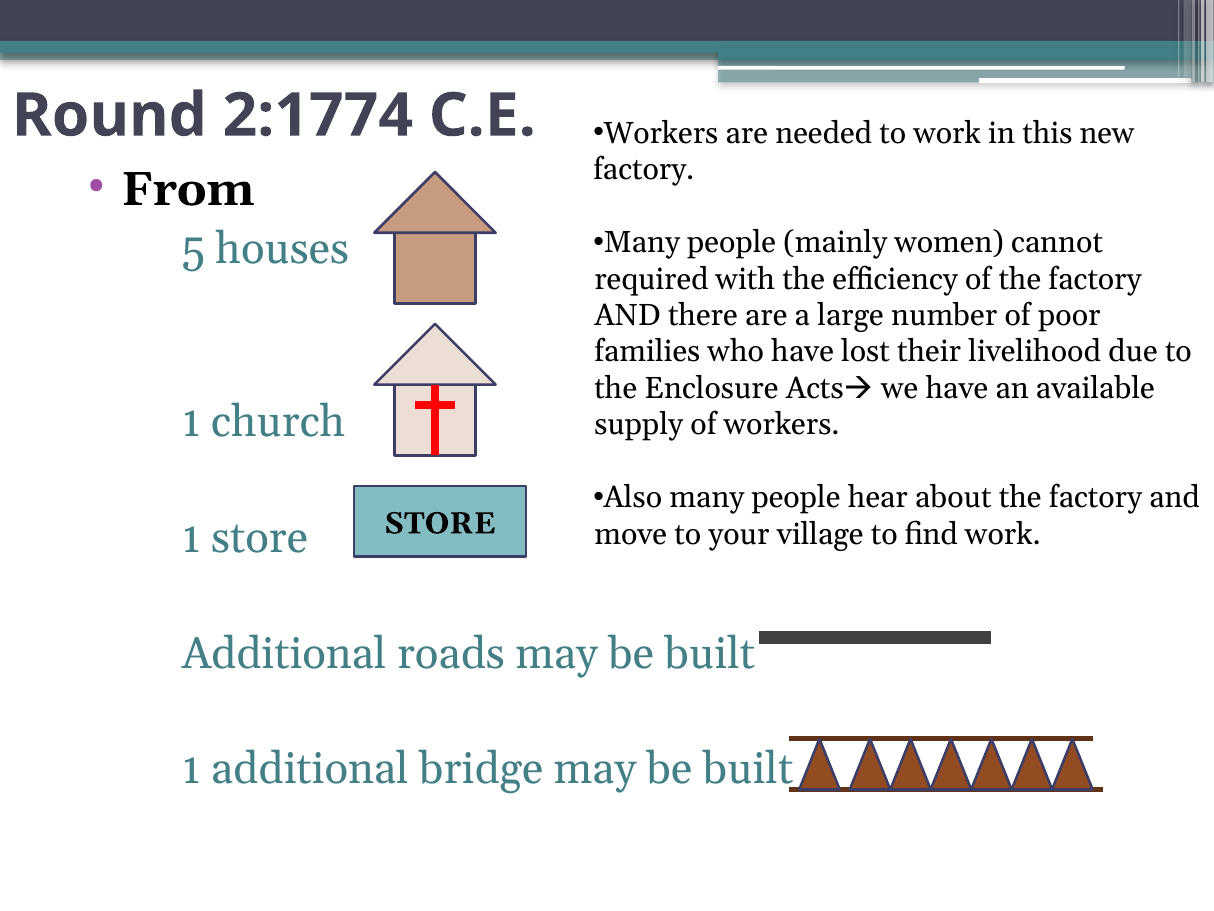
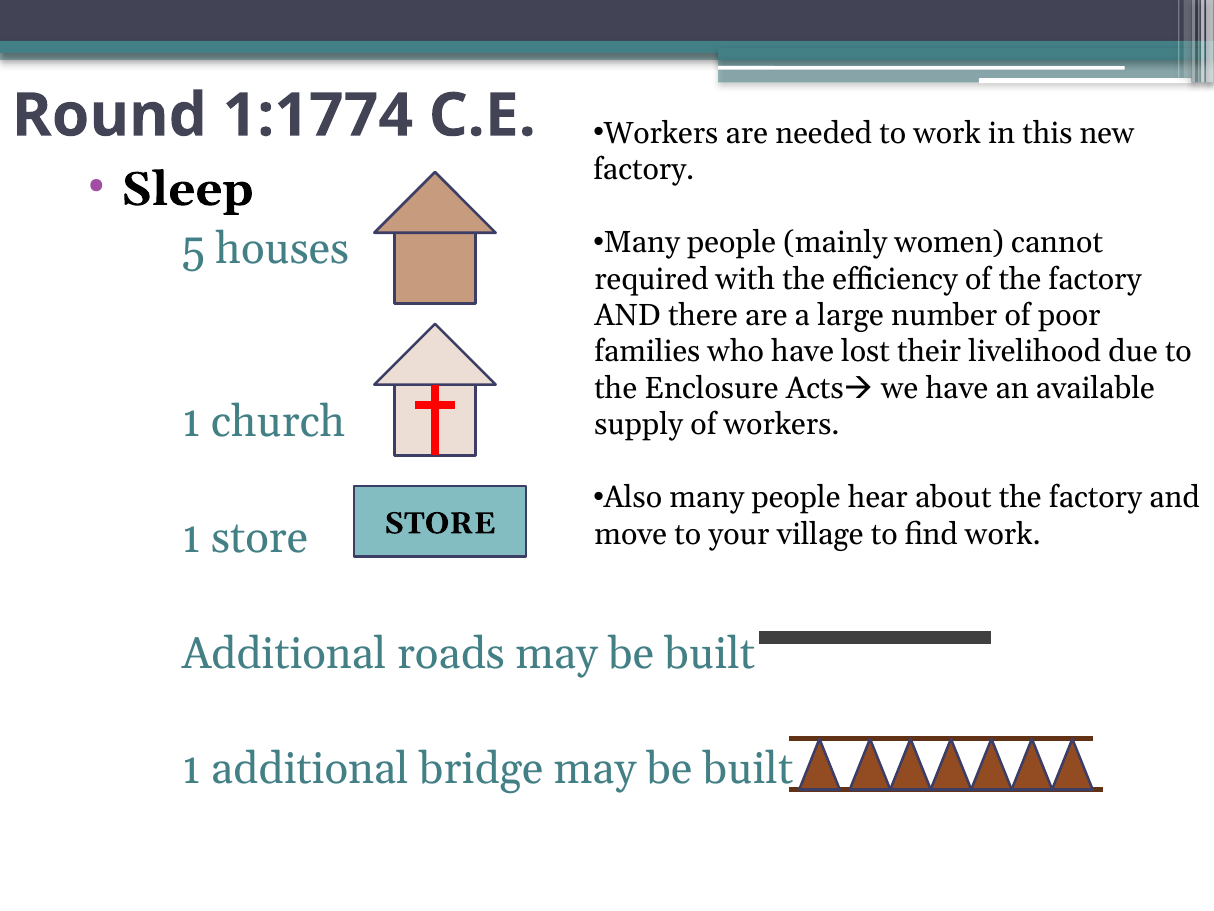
2:1774: 2:1774 -> 1:1774
From: From -> Sleep
